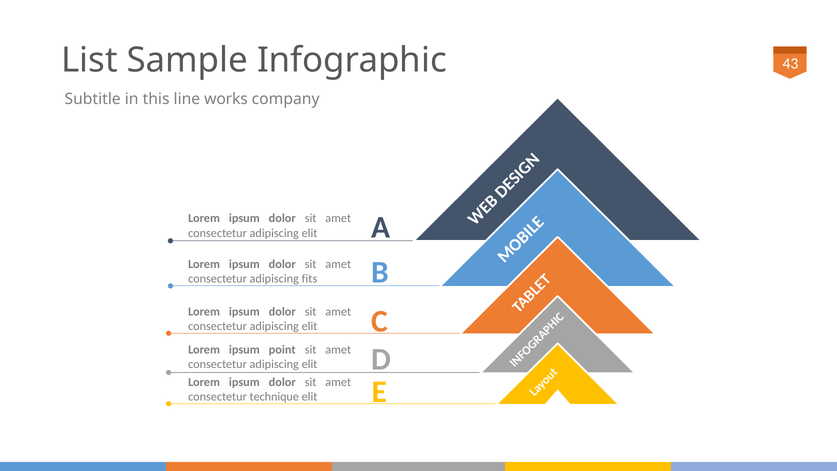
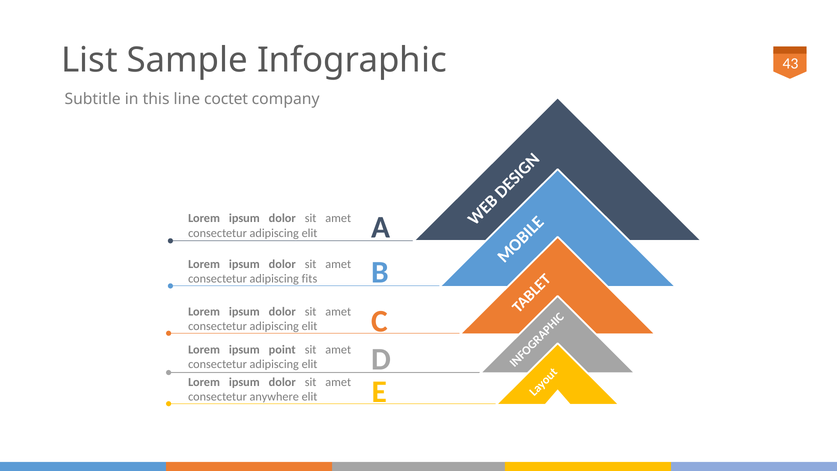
works: works -> coctet
technique: technique -> anywhere
